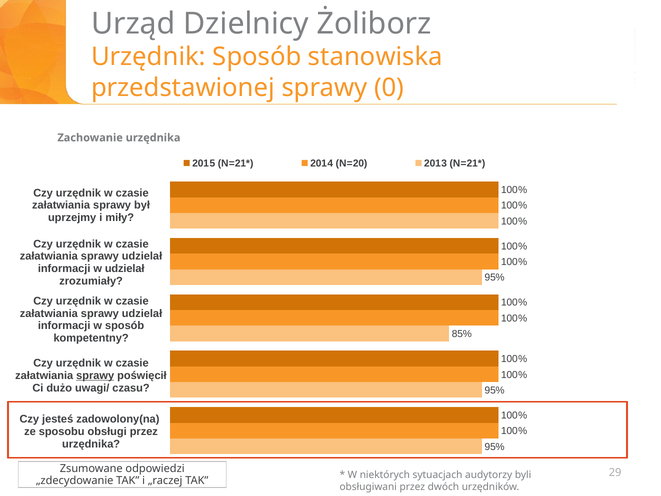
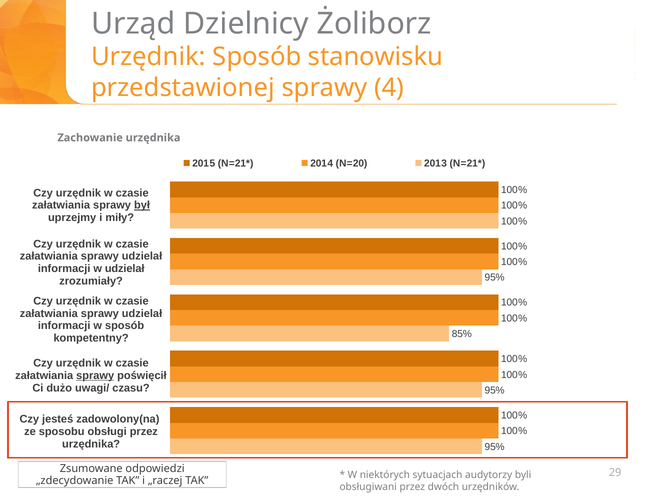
stanowiska: stanowiska -> stanowisku
0: 0 -> 4
był underline: none -> present
